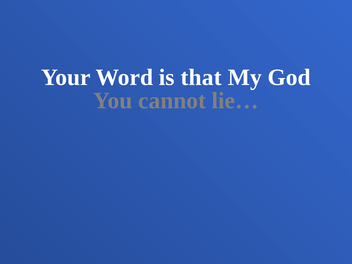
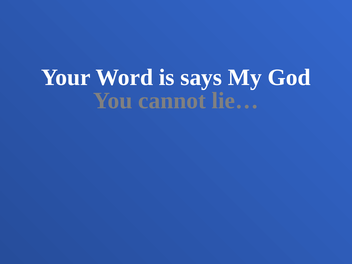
that: that -> says
